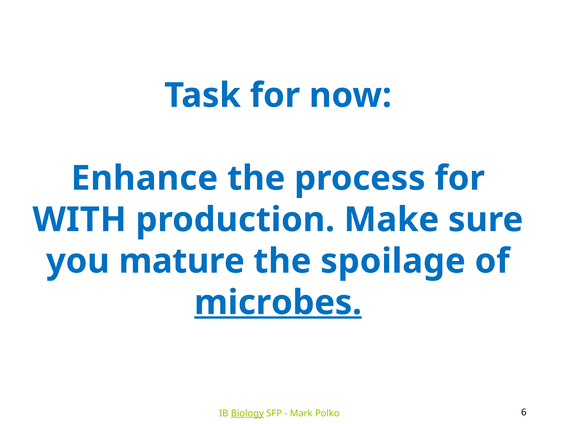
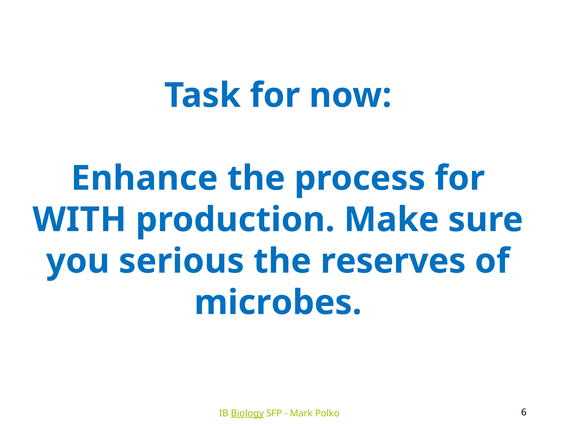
mature: mature -> serious
spoilage: spoilage -> reserves
microbes underline: present -> none
